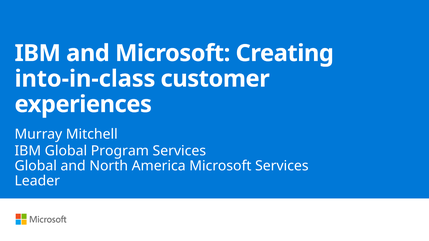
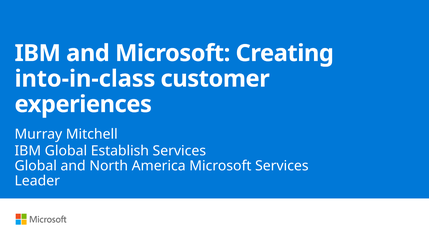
Program: Program -> Establish
